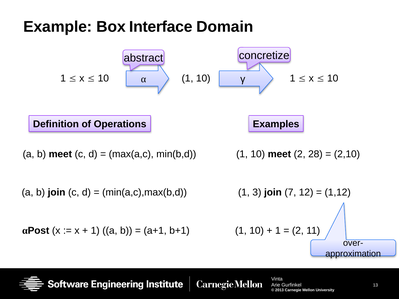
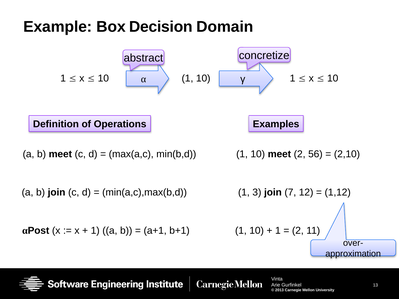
Interface: Interface -> Decision
28: 28 -> 56
